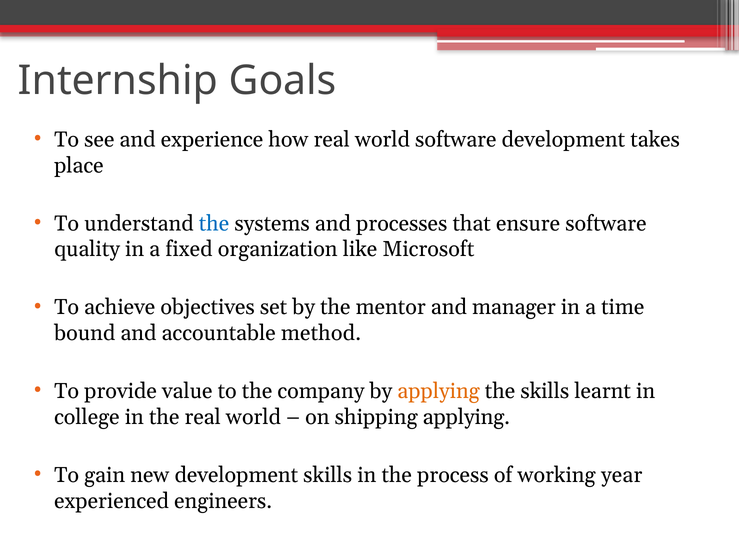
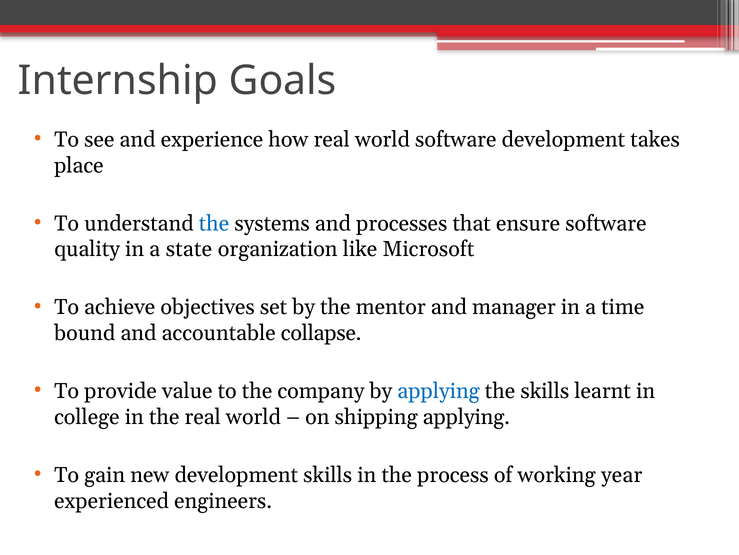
fixed: fixed -> state
method: method -> collapse
applying at (439, 391) colour: orange -> blue
